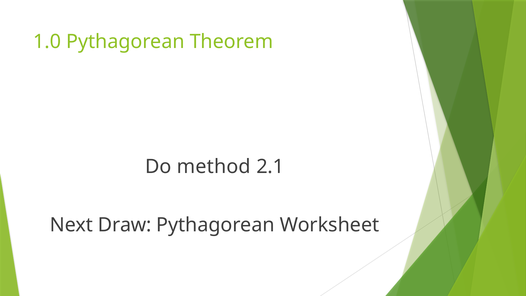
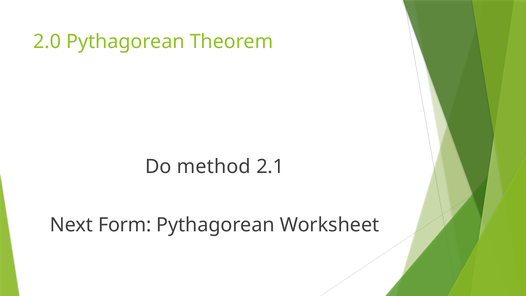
1.0: 1.0 -> 2.0
Draw: Draw -> Form
